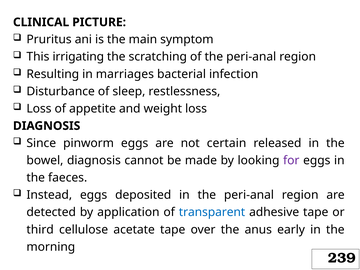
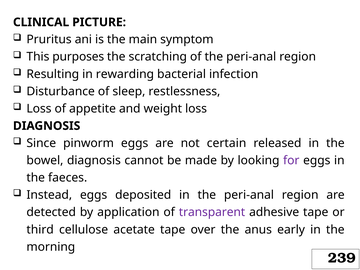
irrigating: irrigating -> purposes
marriages: marriages -> rewarding
transparent colour: blue -> purple
